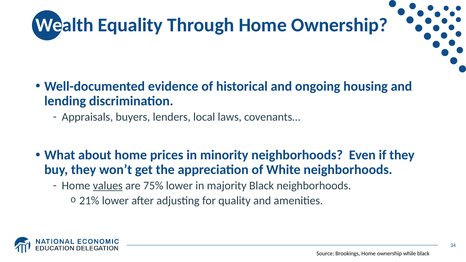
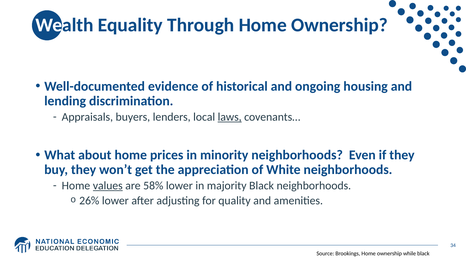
laws underline: none -> present
75%: 75% -> 58%
21%: 21% -> 26%
